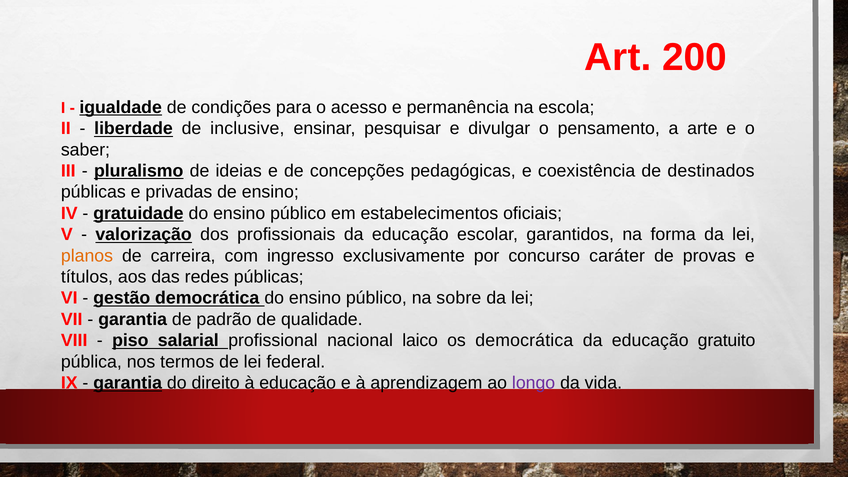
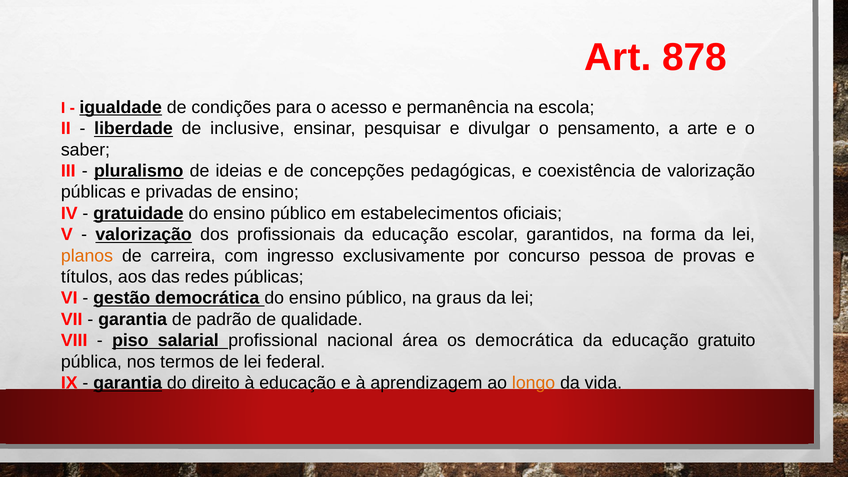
200: 200 -> 878
de destinados: destinados -> valorização
caráter: caráter -> pessoa
sobre: sobre -> graus
laico: laico -> área
longo colour: purple -> orange
